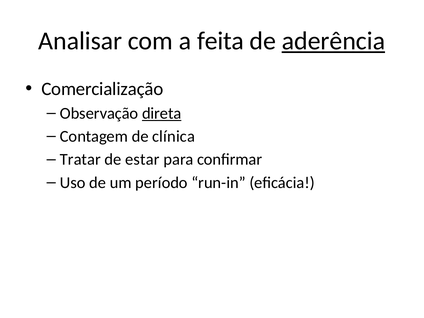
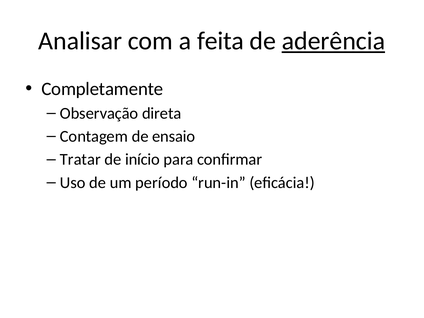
Comercialização: Comercialização -> Completamente
direta underline: present -> none
clínica: clínica -> ensaio
estar: estar -> início
